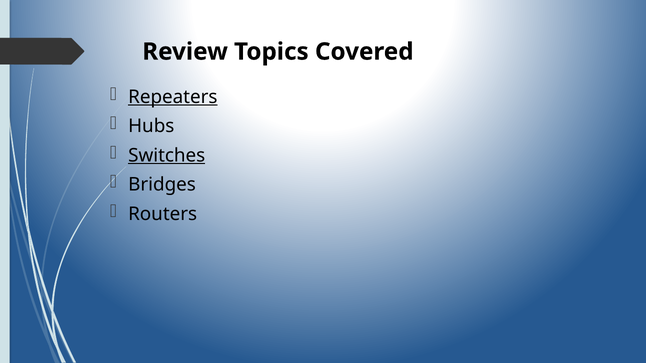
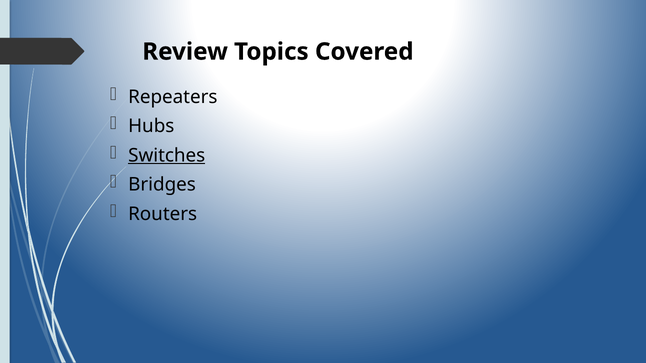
Repeaters underline: present -> none
